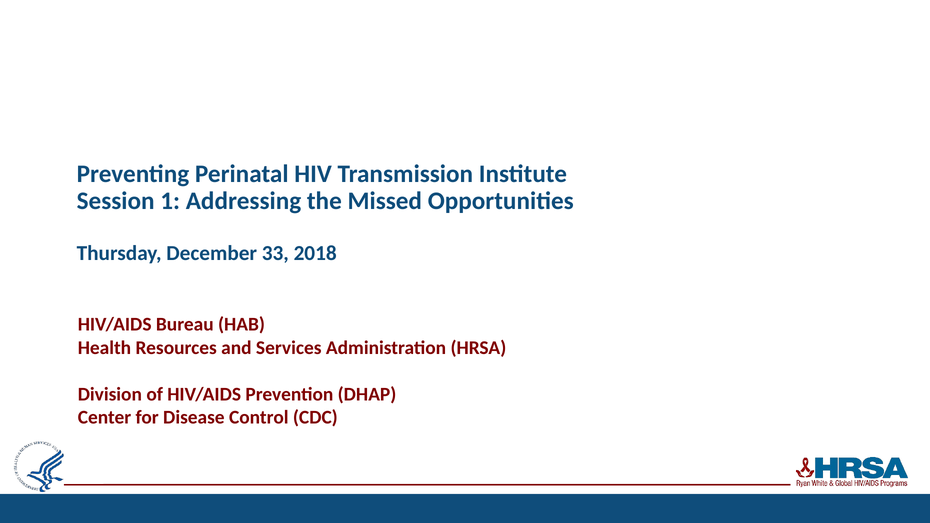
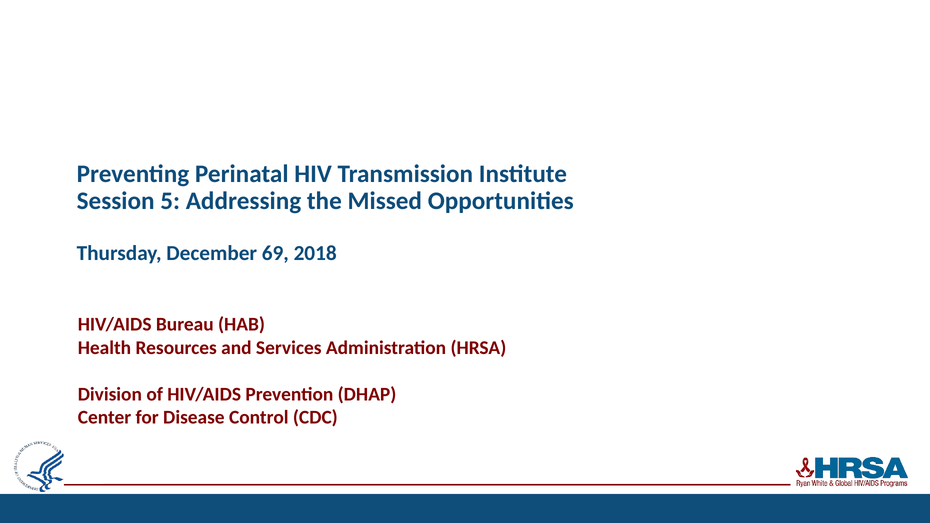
1: 1 -> 5
33: 33 -> 69
